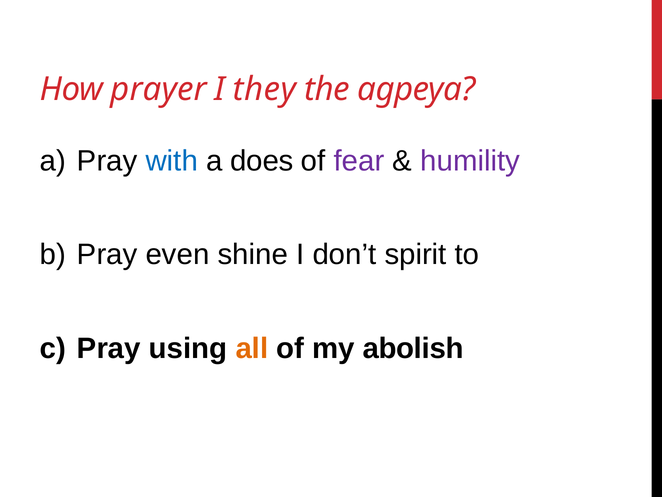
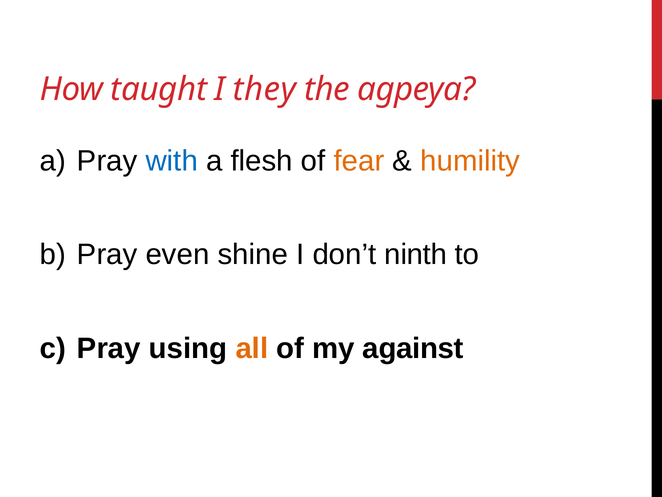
prayer: prayer -> taught
does: does -> flesh
fear colour: purple -> orange
humility colour: purple -> orange
spirit: spirit -> ninth
abolish: abolish -> against
